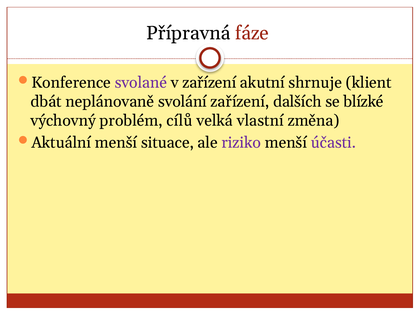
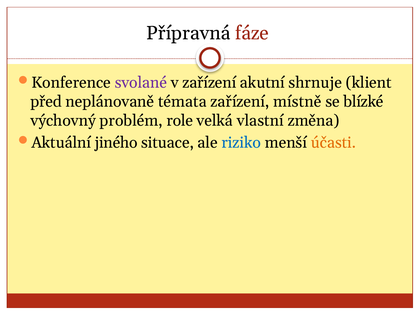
dbát: dbát -> před
svolání: svolání -> témata
dalších: dalších -> místně
cílů: cílů -> role
Aktuální menší: menší -> jiného
riziko colour: purple -> blue
účasti colour: purple -> orange
